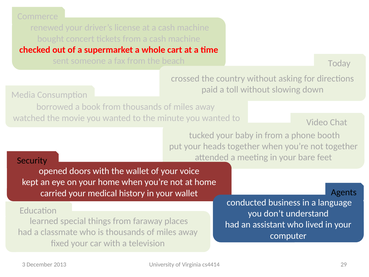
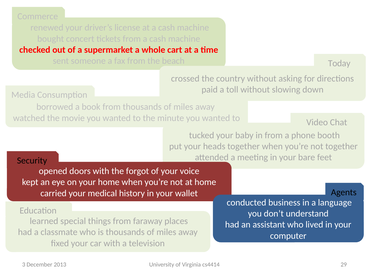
the wallet: wallet -> forgot
